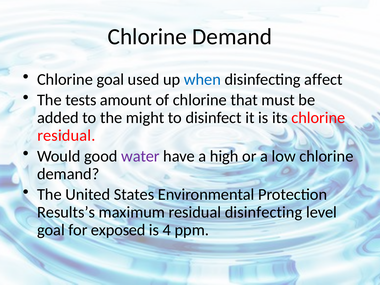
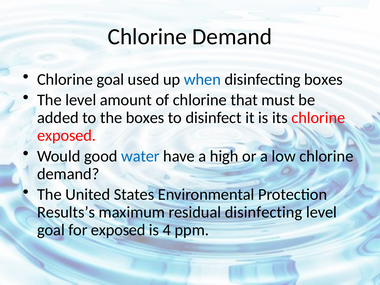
disinfecting affect: affect -> boxes
The tests: tests -> level
the might: might -> boxes
residual at (66, 135): residual -> exposed
water colour: purple -> blue
